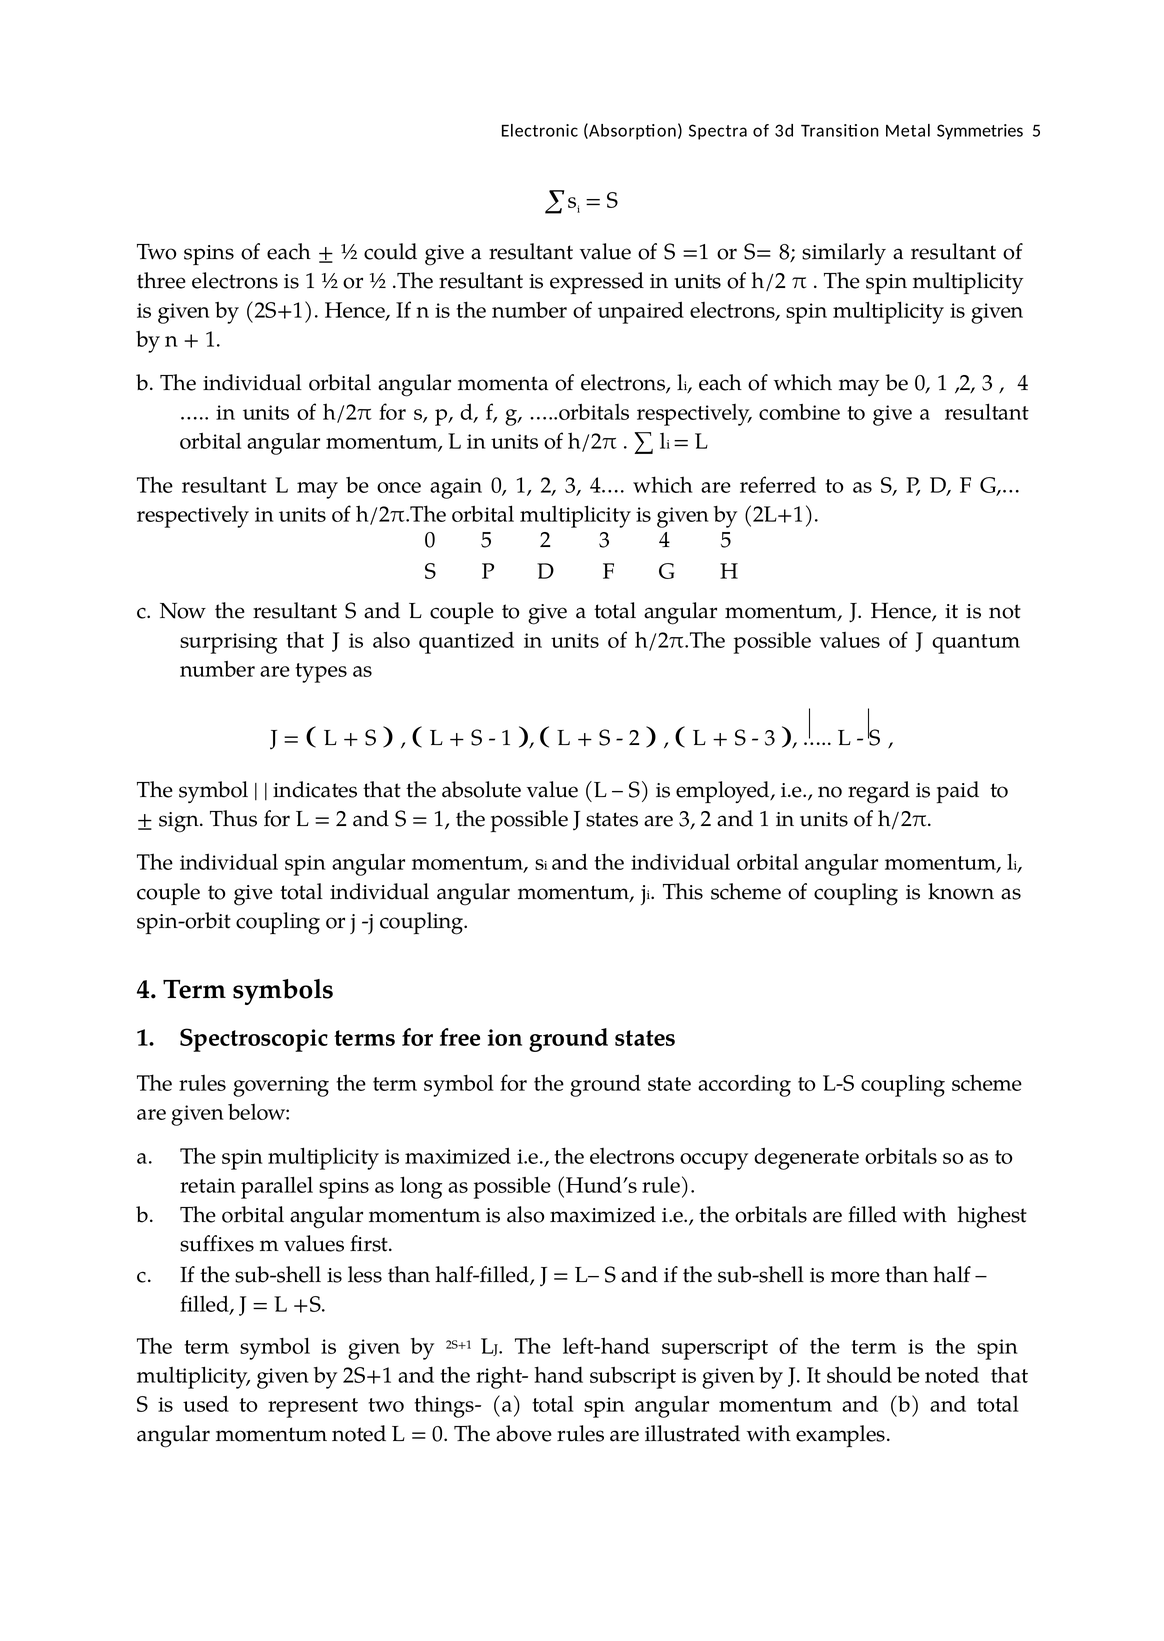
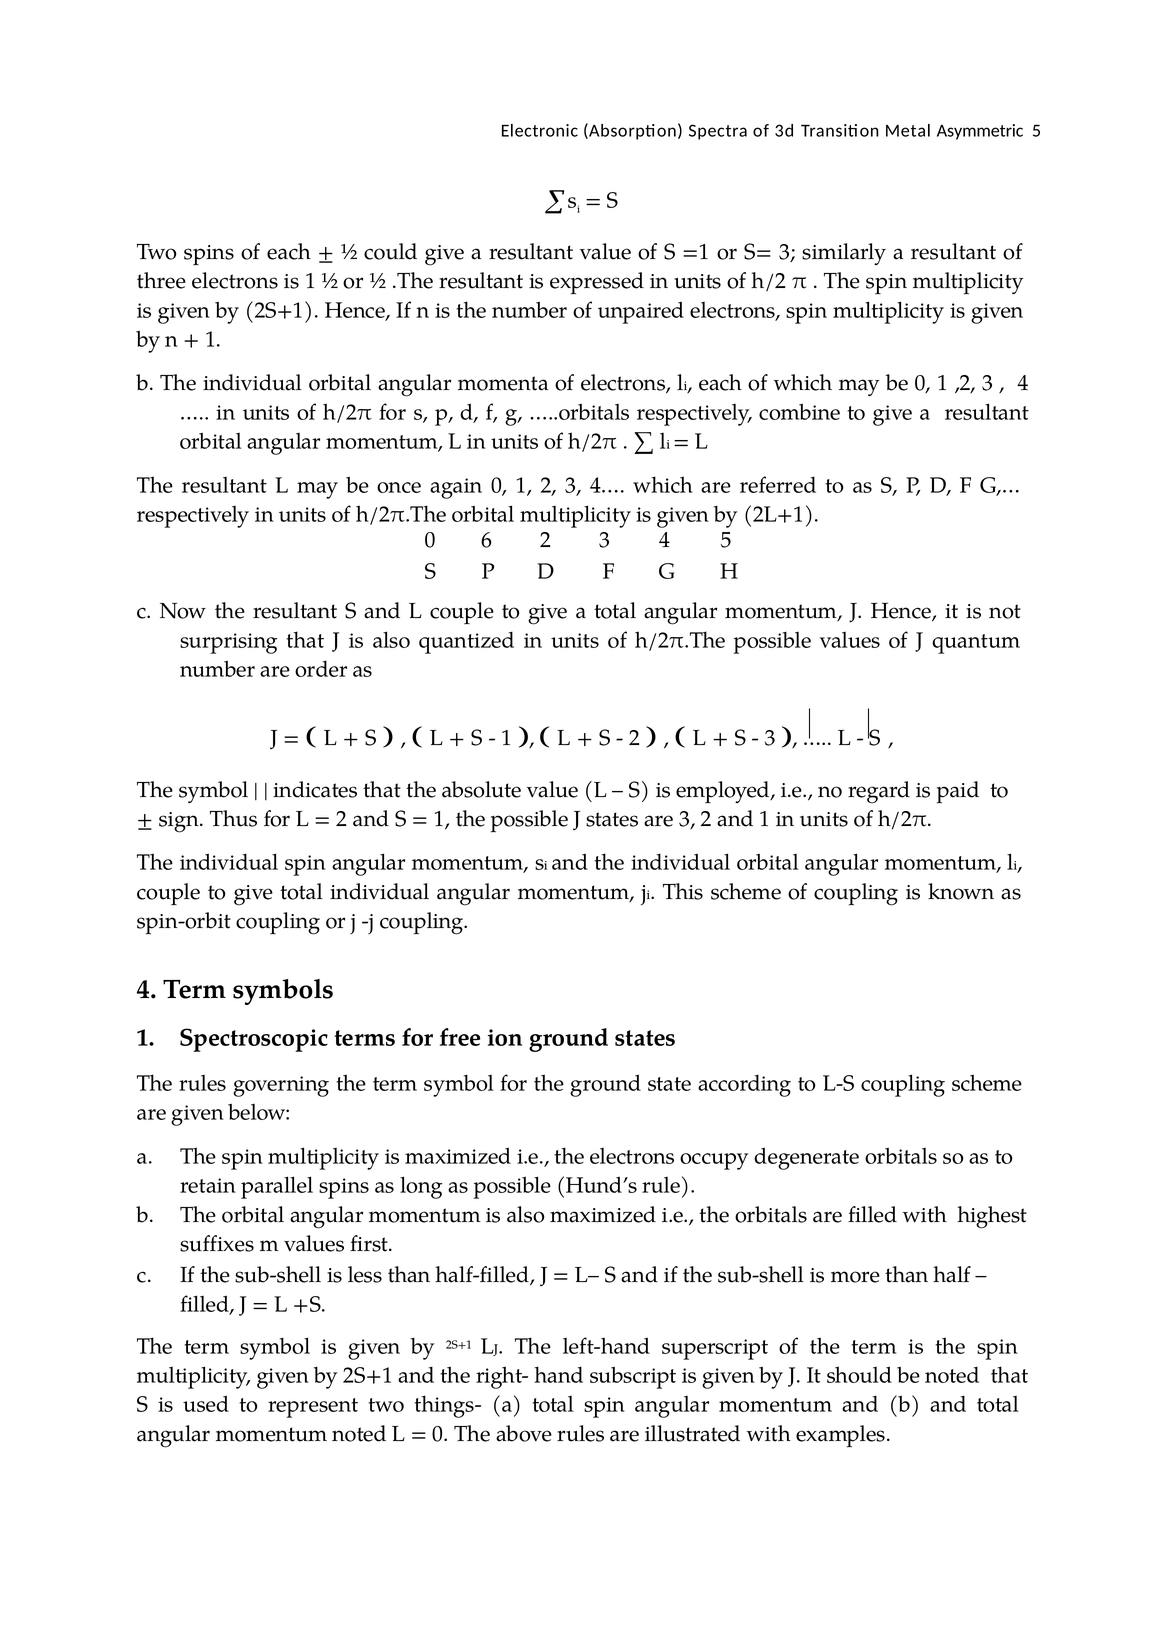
Symmetries: Symmetries -> Asymmetric
S= 8: 8 -> 3
0 5: 5 -> 6
types: types -> order
